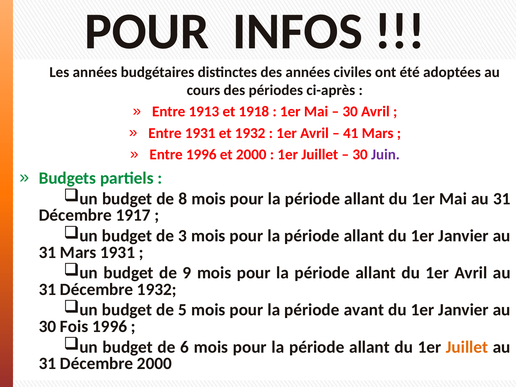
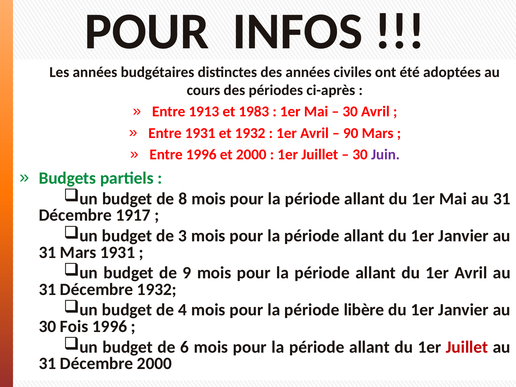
1918: 1918 -> 1983
41: 41 -> 90
5: 5 -> 4
avant: avant -> libère
Juillet at (467, 347) colour: orange -> red
